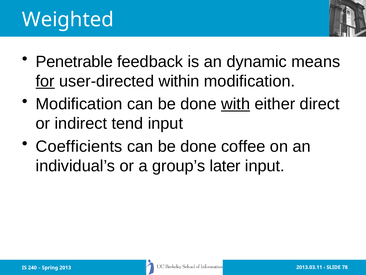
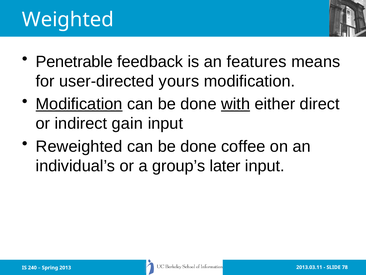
dynamic: dynamic -> features
for underline: present -> none
within: within -> yours
Modification at (79, 104) underline: none -> present
tend: tend -> gain
Coefficients: Coefficients -> Reweighted
